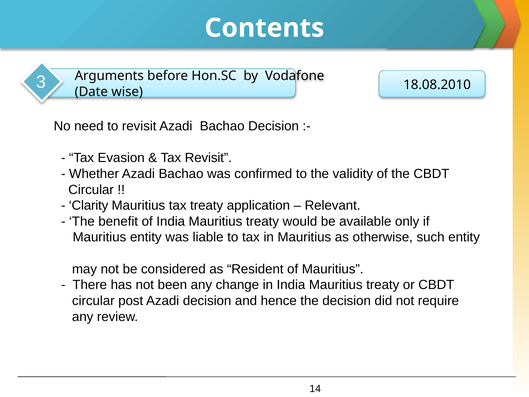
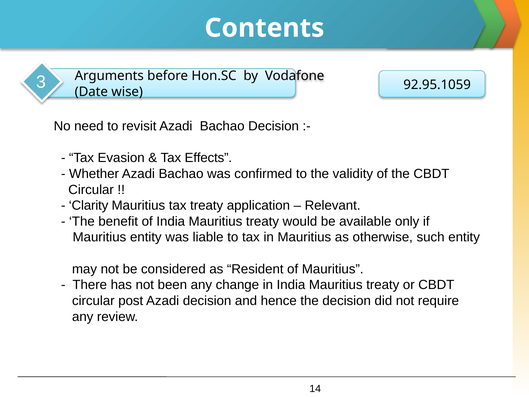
18.08.2010: 18.08.2010 -> 92.95.1059
Tax Revisit: Revisit -> Effects
